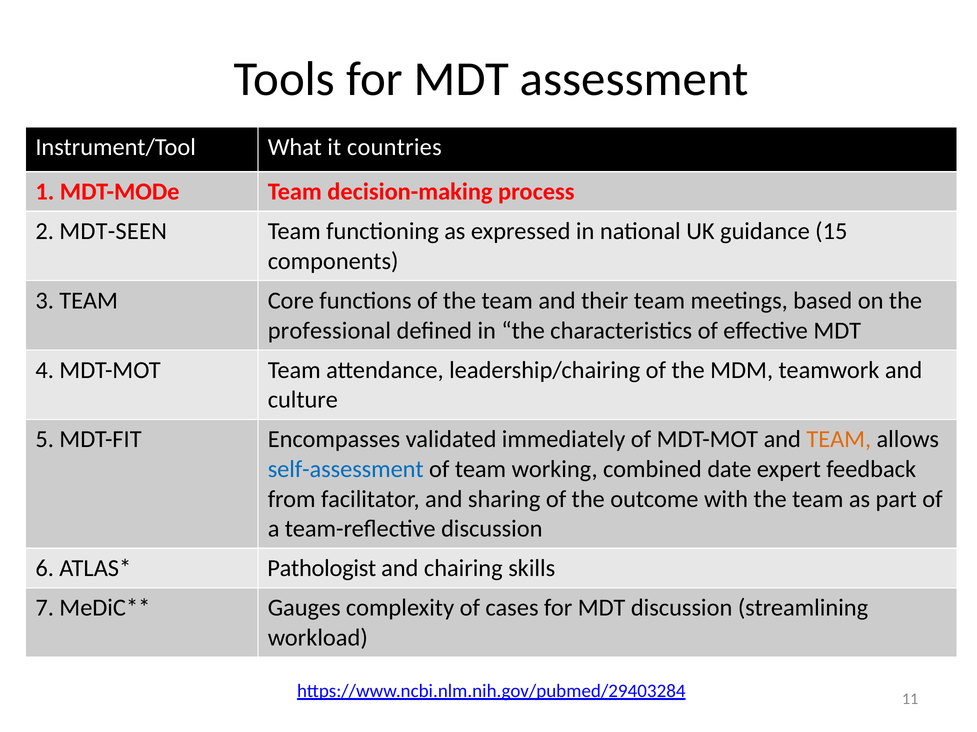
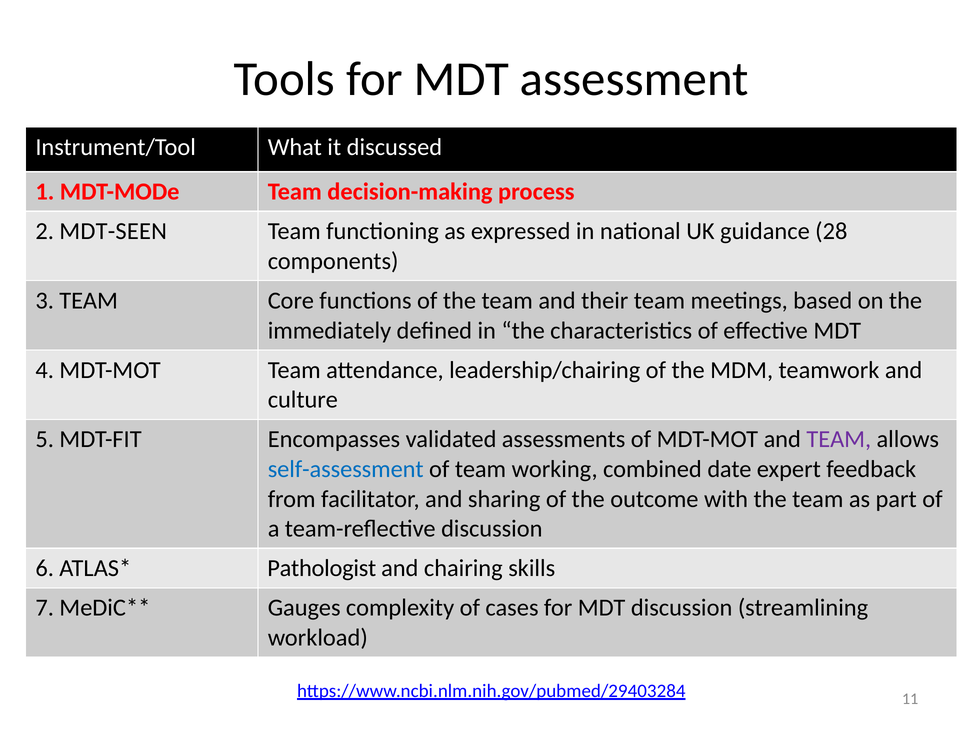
countries: countries -> discussed
15: 15 -> 28
professional: professional -> immediately
immediately: immediately -> assessments
TEAM at (839, 440) colour: orange -> purple
